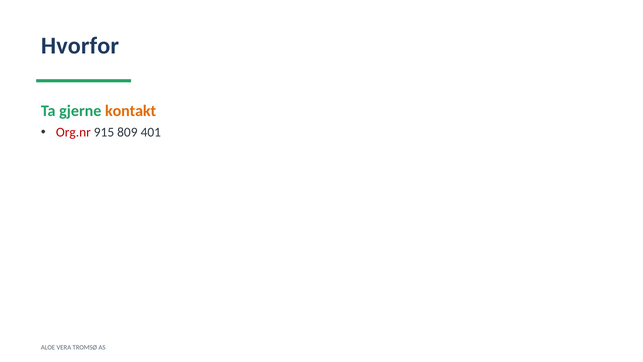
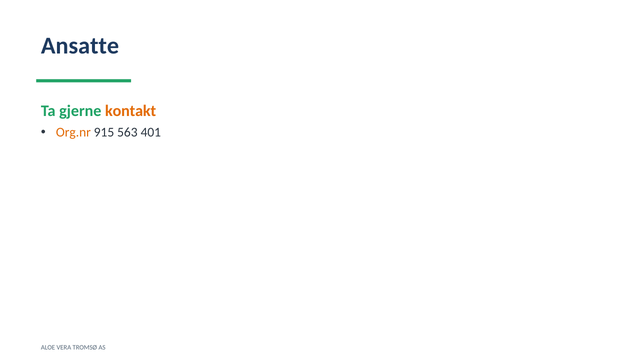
Hvorfor: Hvorfor -> Ansatte
Org.nr colour: red -> orange
809: 809 -> 563
